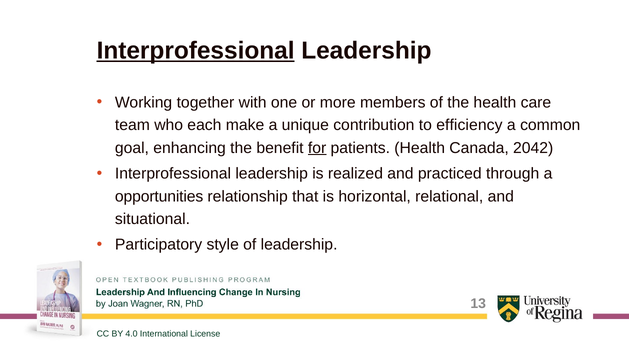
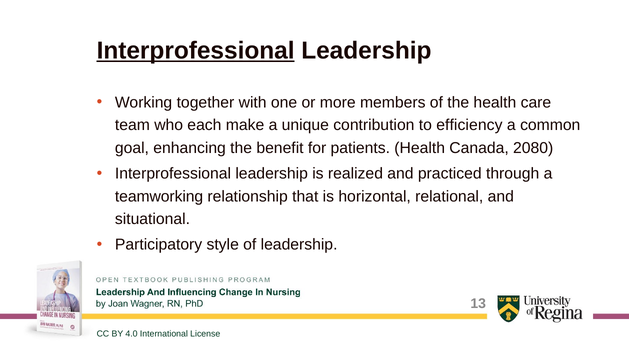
for underline: present -> none
2042: 2042 -> 2080
opportunities: opportunities -> teamworking
